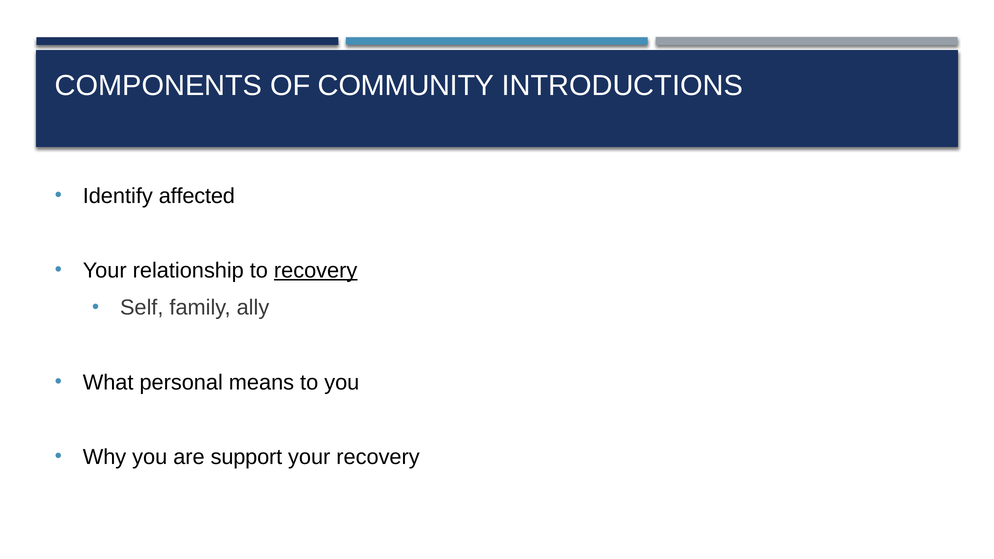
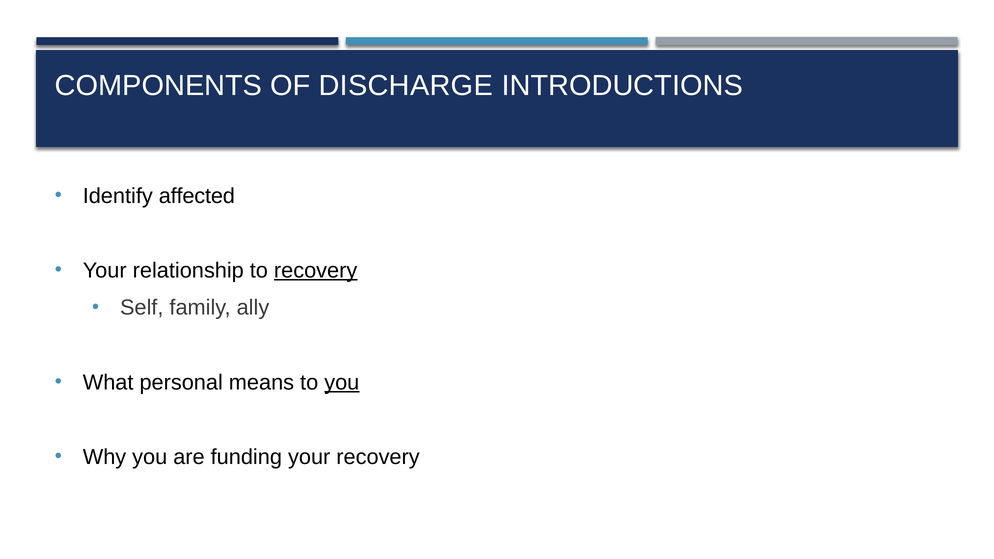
COMMUNITY: COMMUNITY -> DISCHARGE
you at (342, 382) underline: none -> present
support: support -> funding
